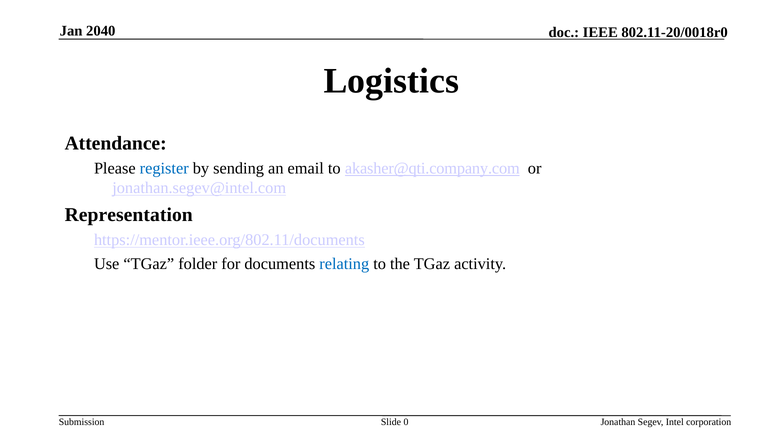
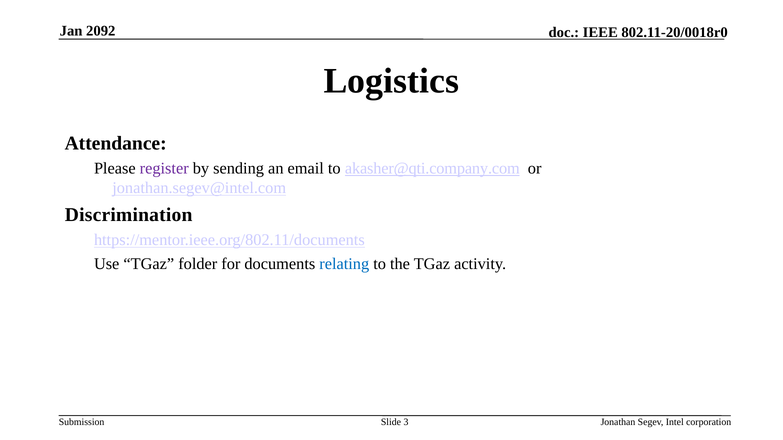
2040: 2040 -> 2092
register colour: blue -> purple
Representation: Representation -> Discrimination
0: 0 -> 3
